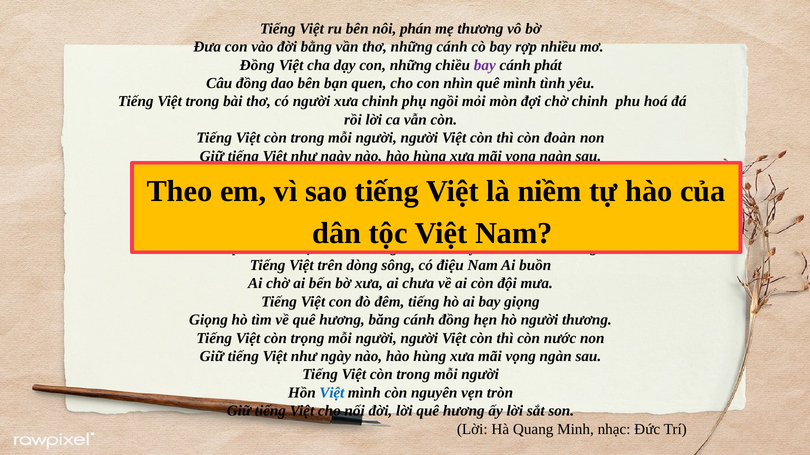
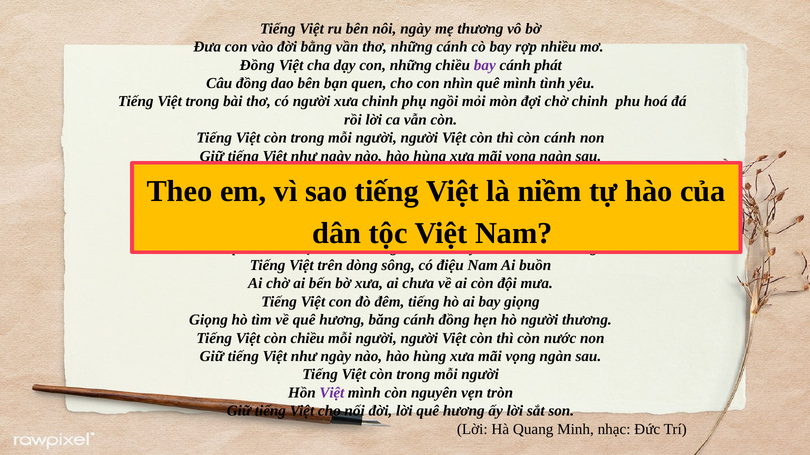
nôi phán: phán -> ngày
còn đoàn: đoàn -> cánh
còn trọng: trọng -> chiều
Việt at (332, 393) colour: blue -> purple
